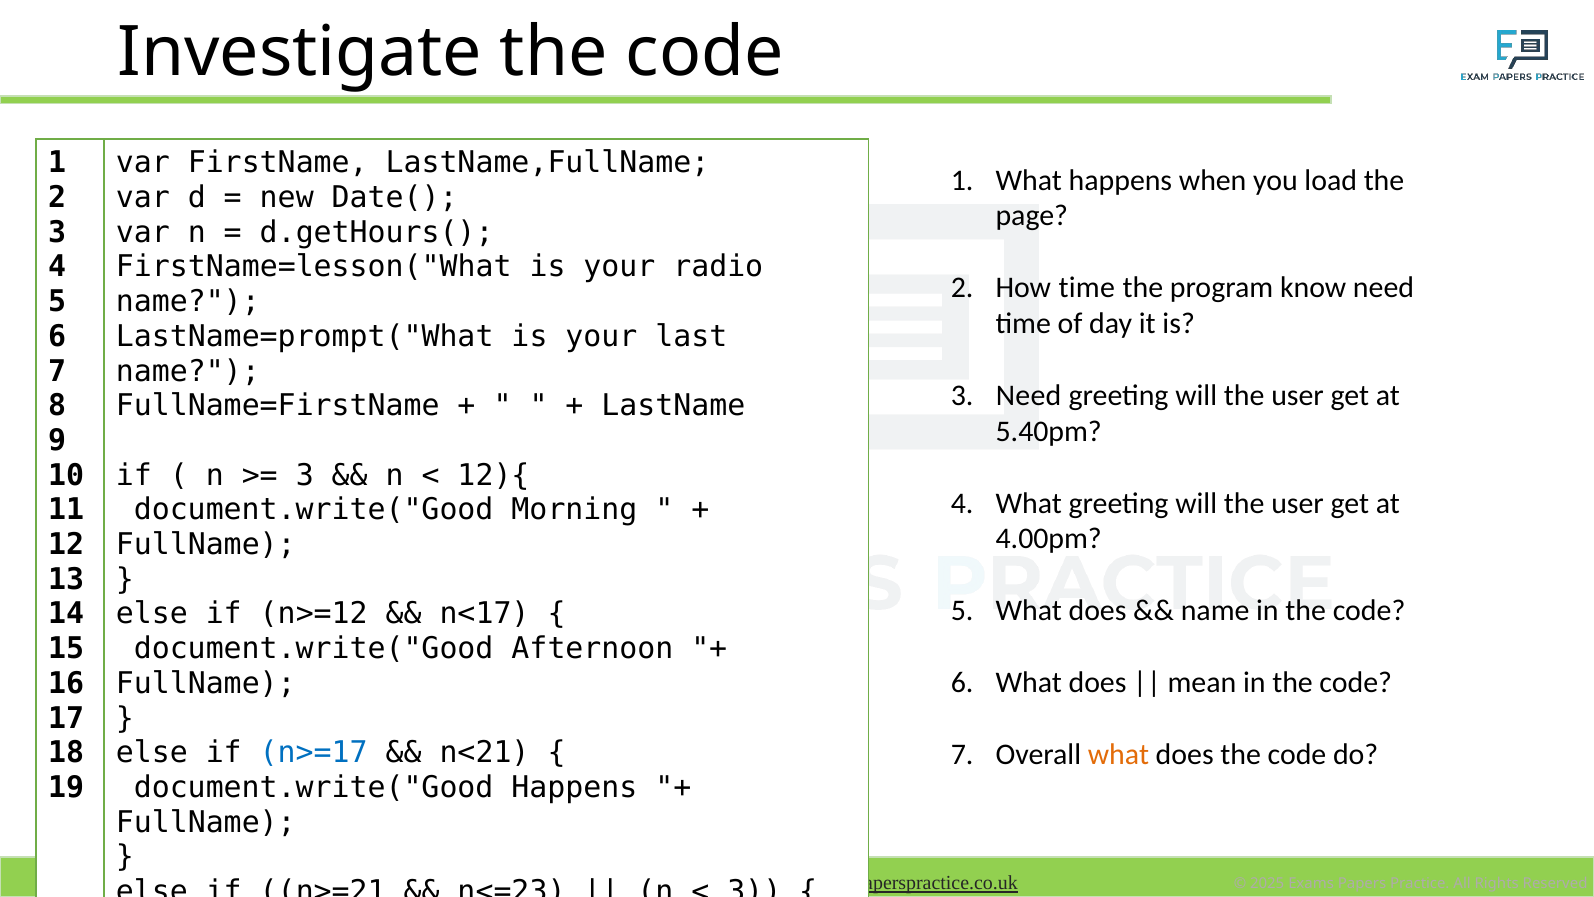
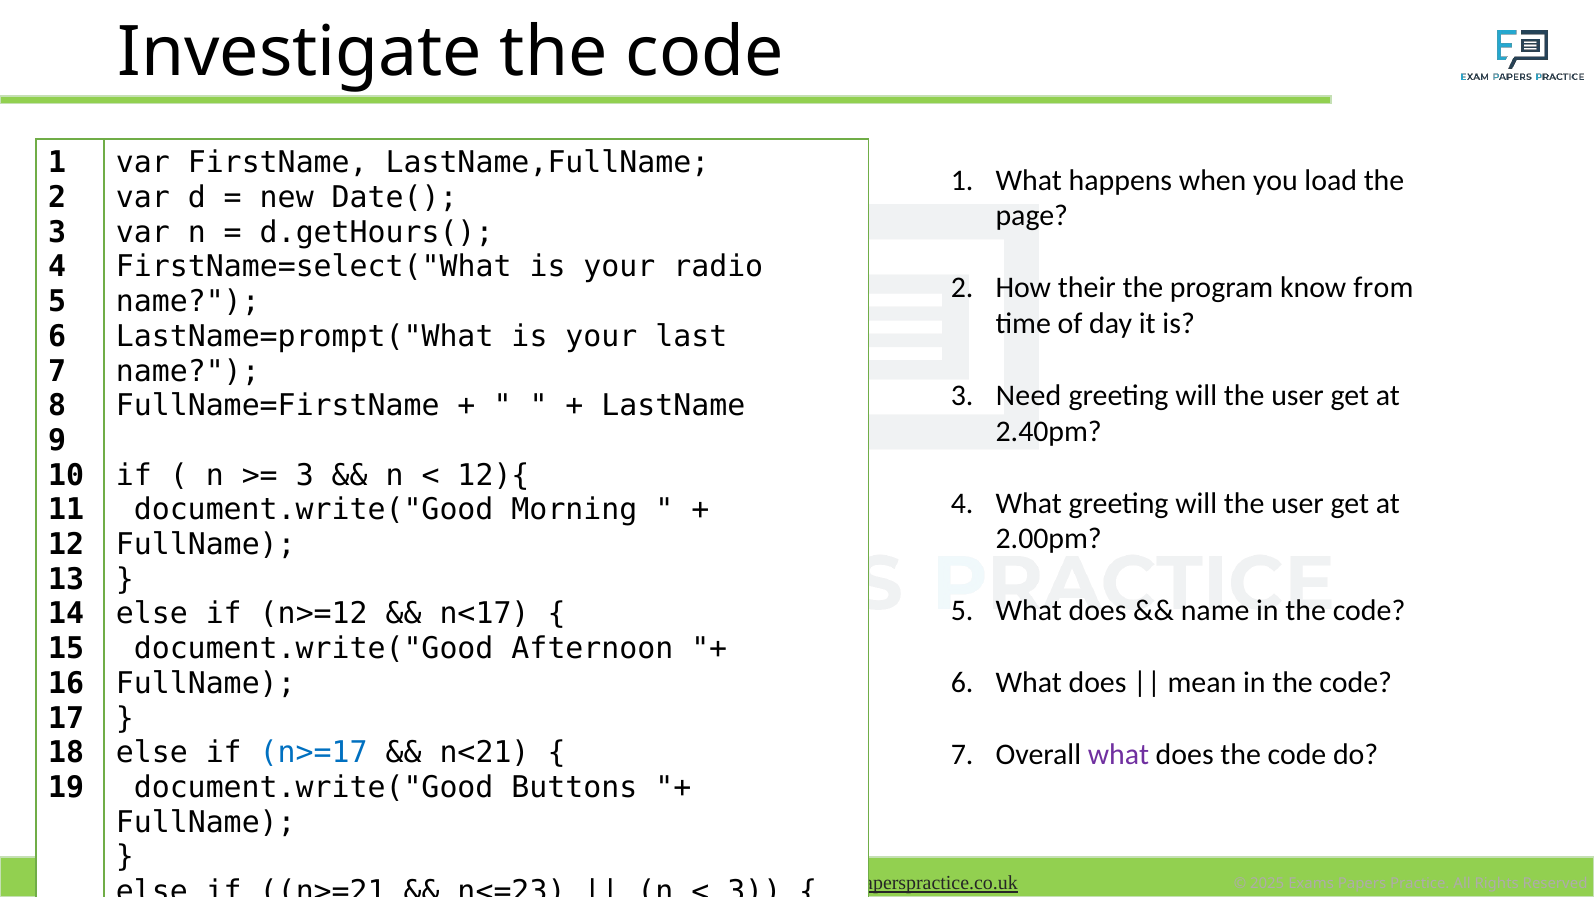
FirstName=lesson("What: FirstName=lesson("What -> FirstName=select("What
How time: time -> their
know need: need -> from
5.40pm: 5.40pm -> 2.40pm
4.00pm: 4.00pm -> 2.00pm
what at (1118, 754) colour: orange -> purple
document.write("Good Happens: Happens -> Buttons
